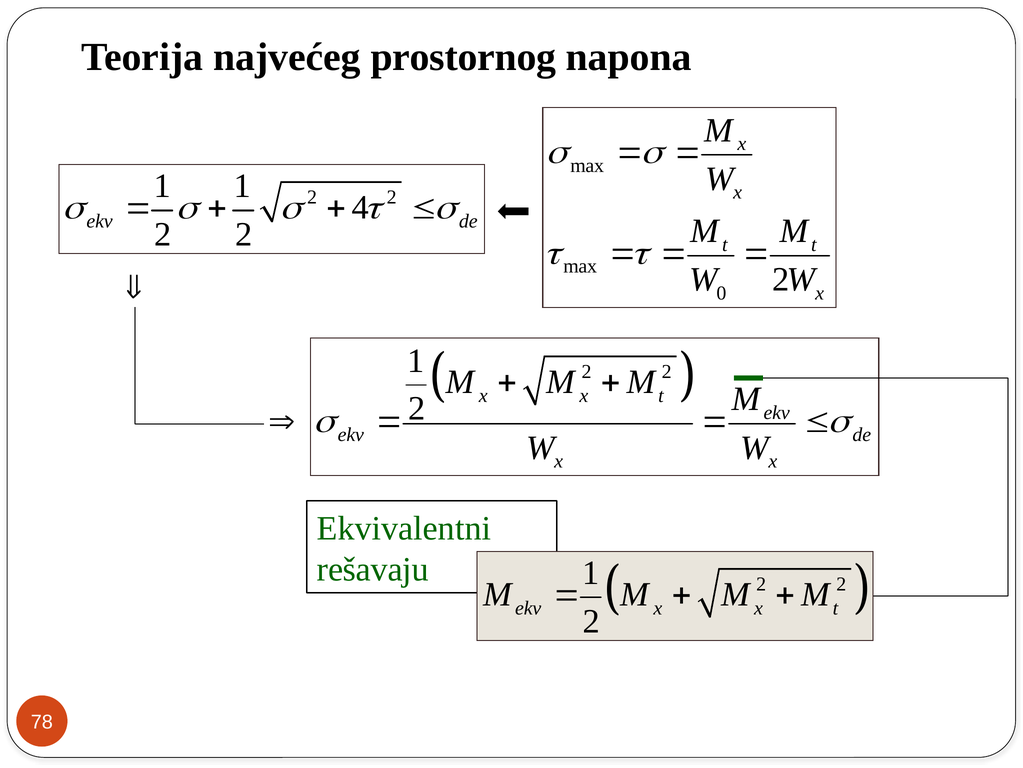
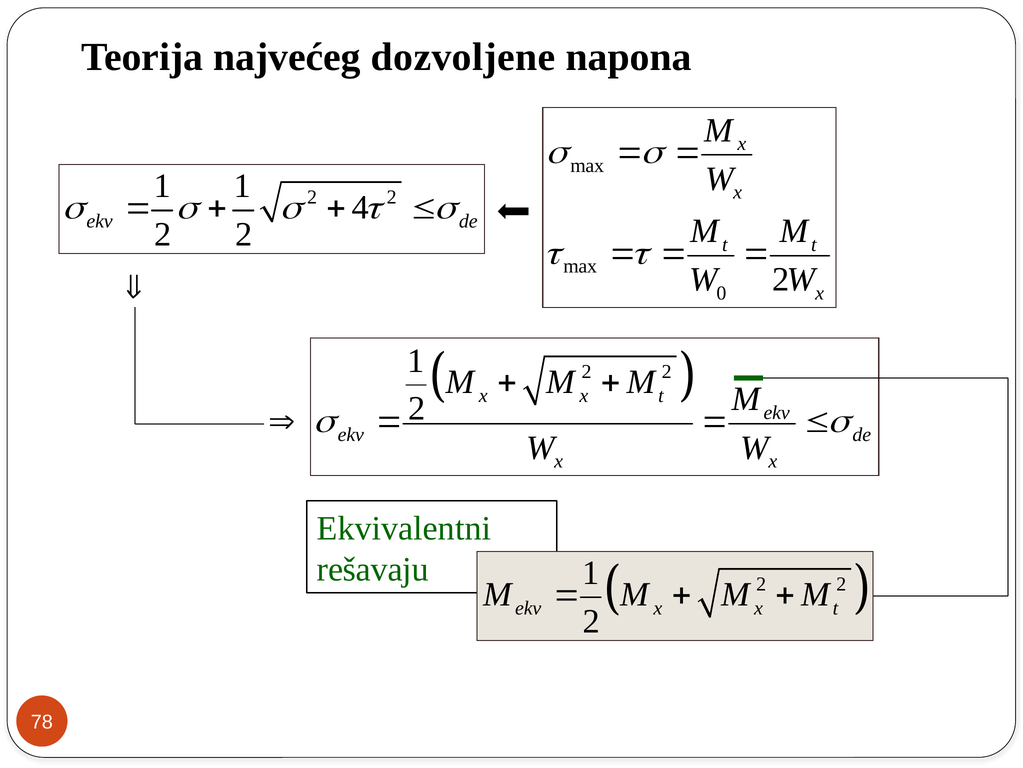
prostornog: prostornog -> dozvoljene
